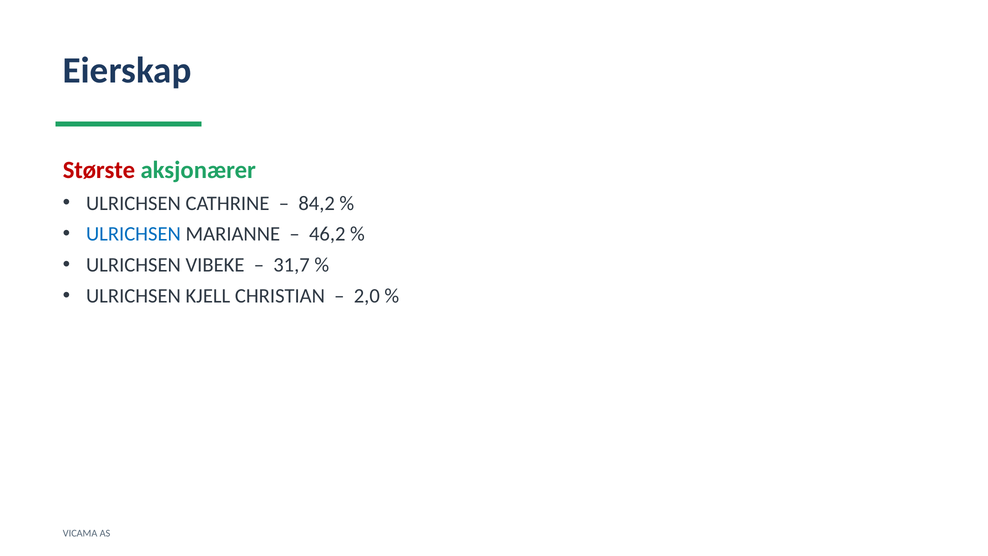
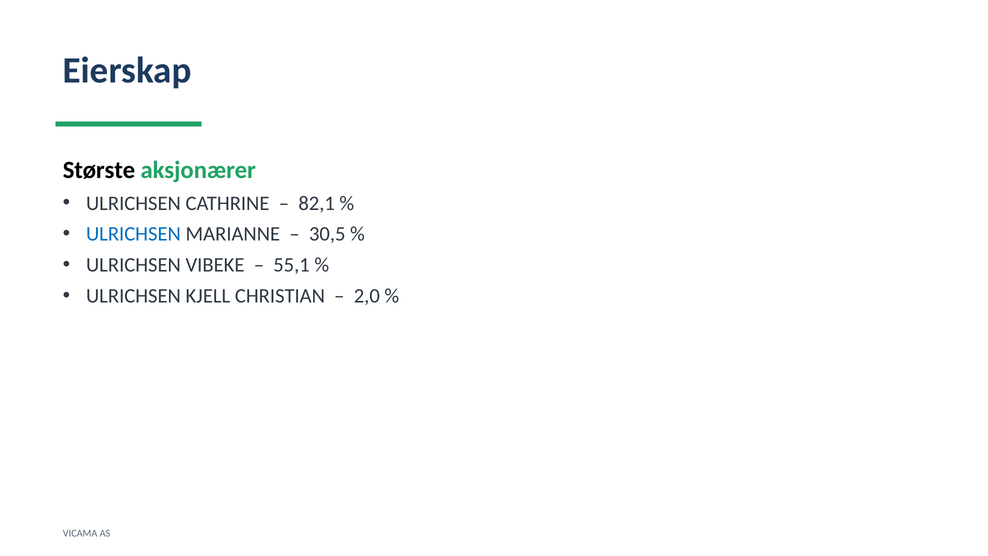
Største colour: red -> black
84,2: 84,2 -> 82,1
46,2: 46,2 -> 30,5
31,7: 31,7 -> 55,1
